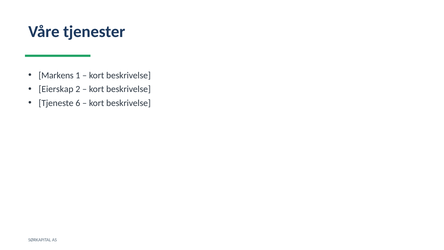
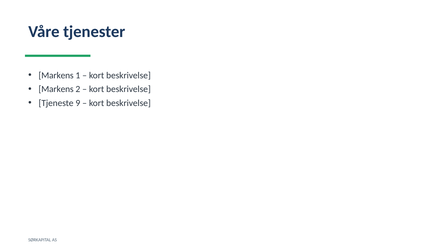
Eierskap at (56, 89): Eierskap -> Markens
6: 6 -> 9
